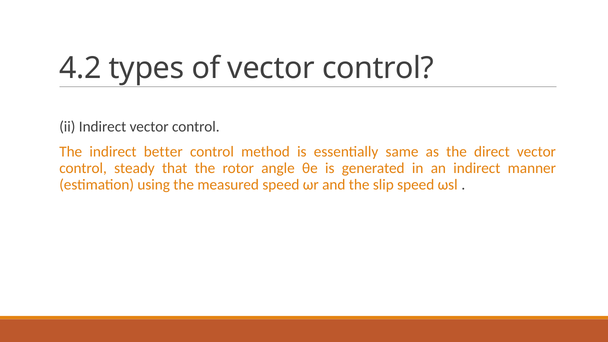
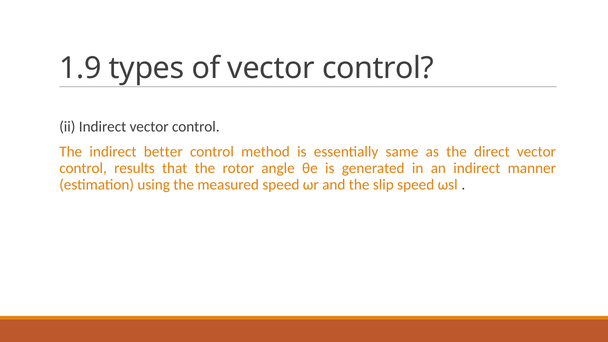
4.2: 4.2 -> 1.9
steady: steady -> results
